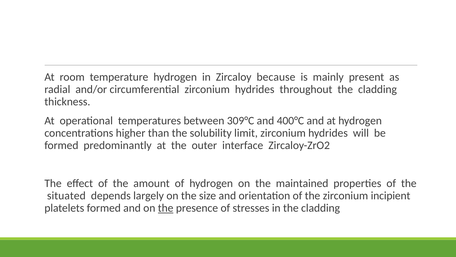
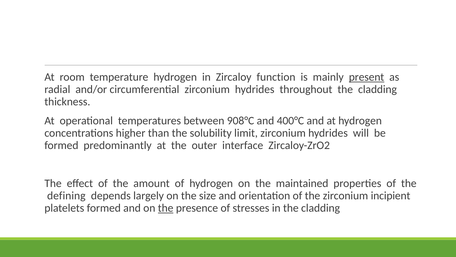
because: because -> function
present underline: none -> present
309°C: 309°C -> 908°C
situated: situated -> defining
